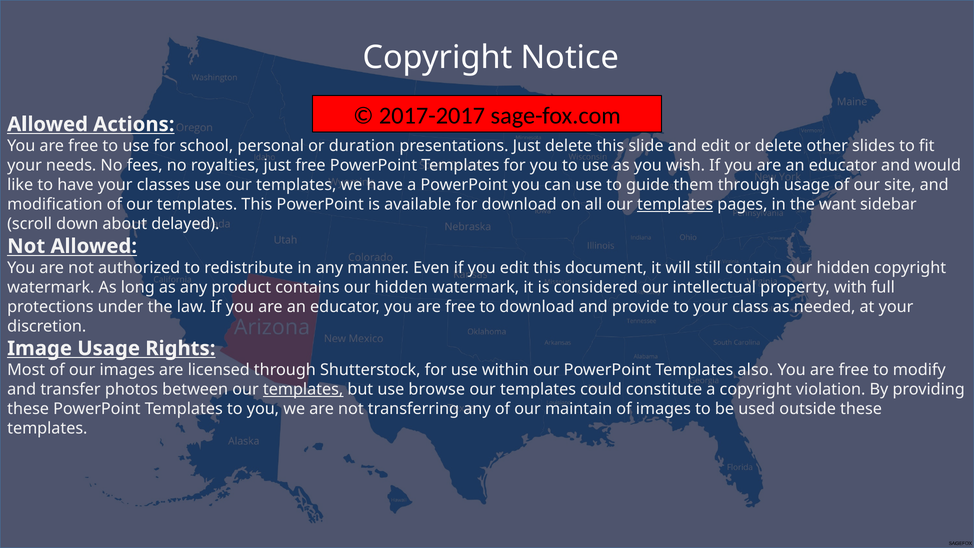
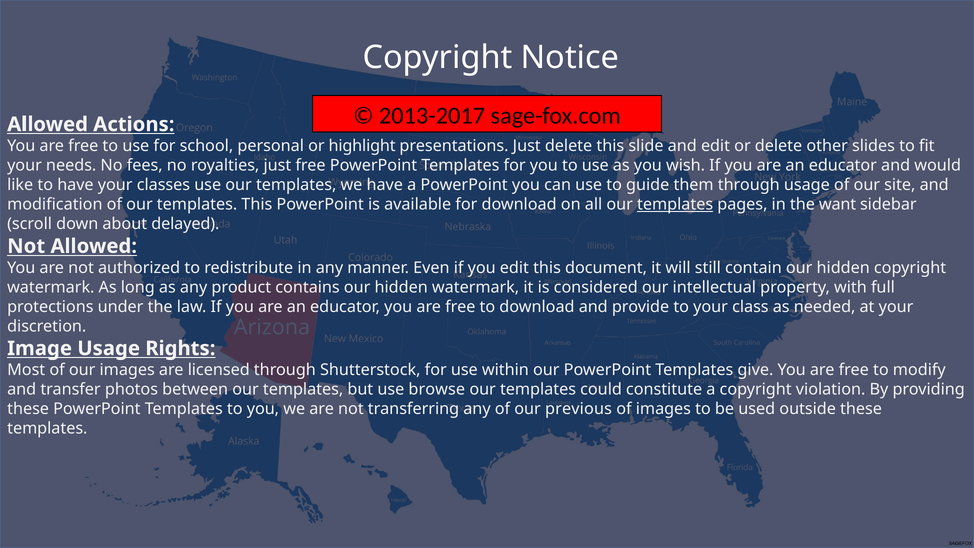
2017-2017: 2017-2017 -> 2013-2017
duration: duration -> highlight
also: also -> give
templates at (303, 389) underline: present -> none
maintain: maintain -> previous
